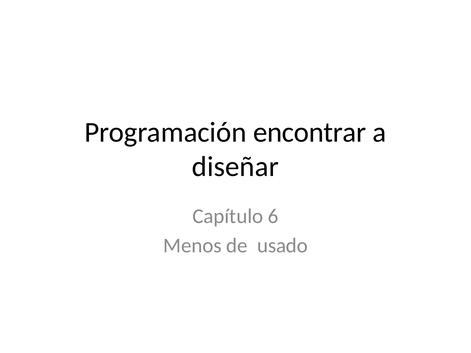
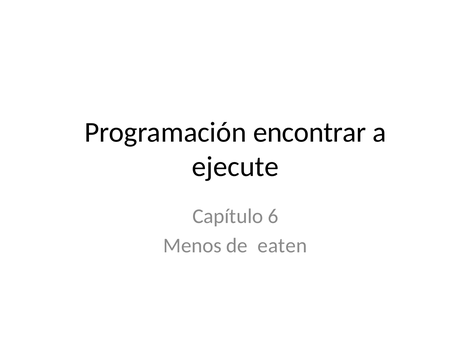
diseñar: diseñar -> ejecute
usado: usado -> eaten
